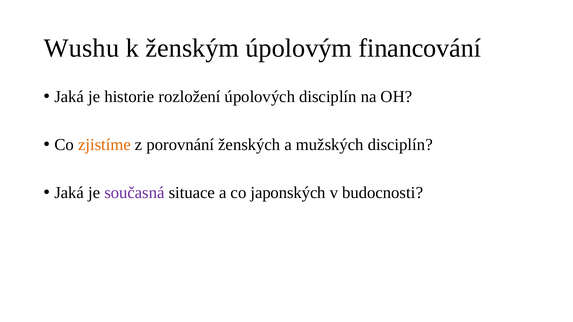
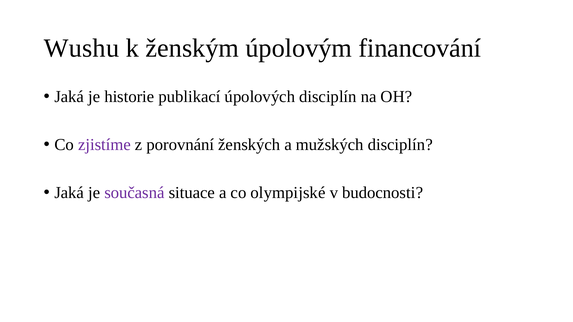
rozložení: rozložení -> publikací
zjistíme colour: orange -> purple
japonských: japonských -> olympijské
